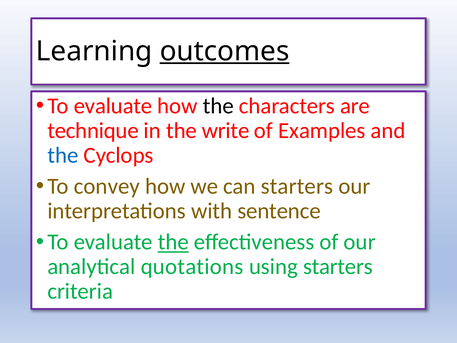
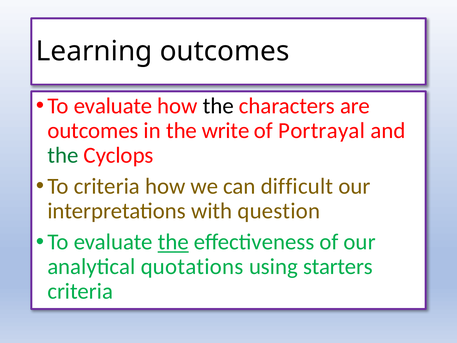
outcomes at (225, 51) underline: present -> none
technique at (93, 130): technique -> outcomes
Examples: Examples -> Portrayal
the at (63, 155) colour: blue -> green
To convey: convey -> criteria
can starters: starters -> difficult
sentence: sentence -> question
